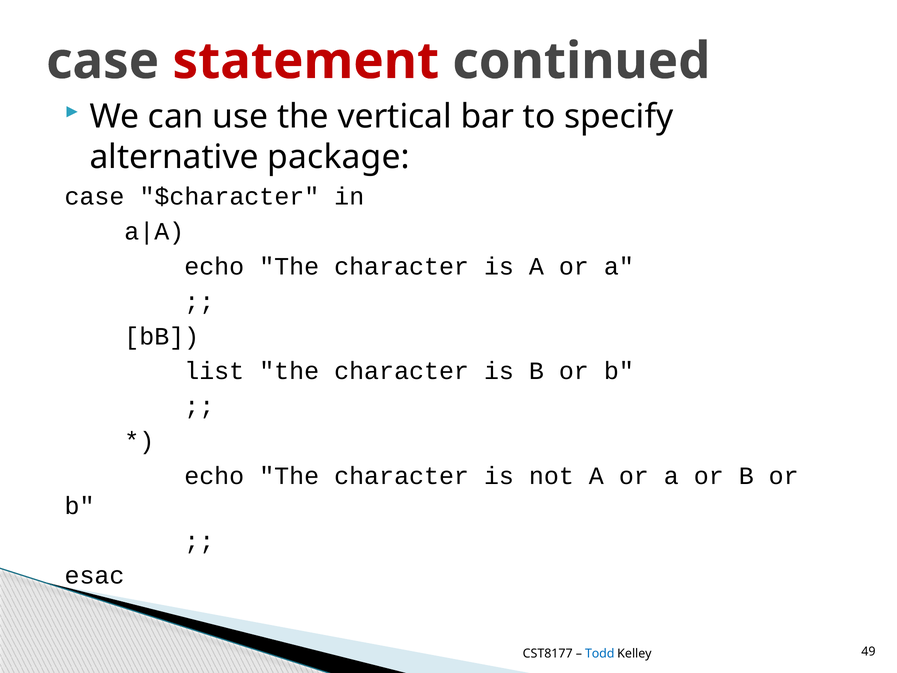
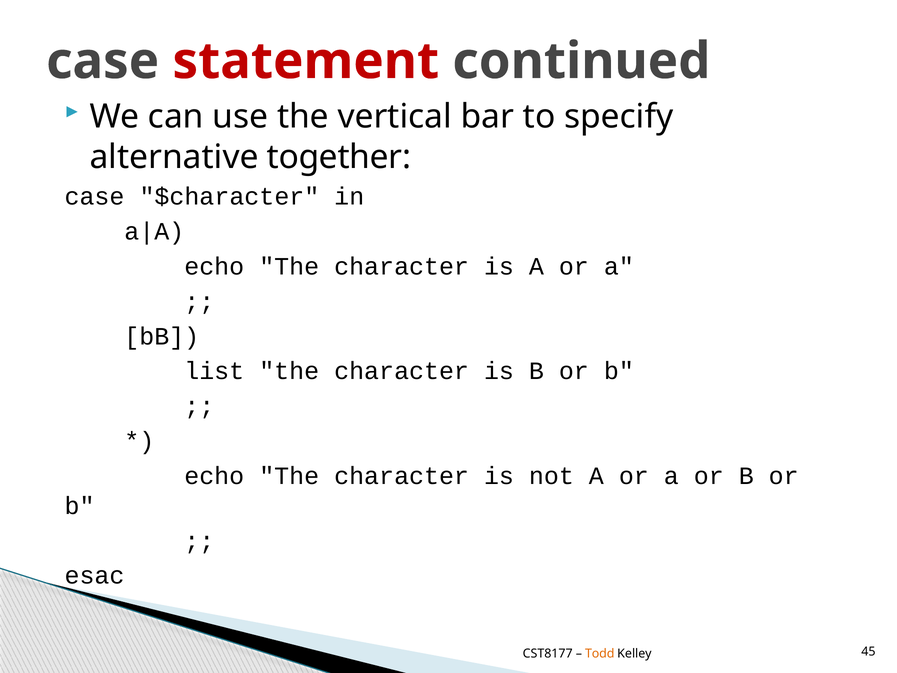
package: package -> together
Todd colour: blue -> orange
49: 49 -> 45
